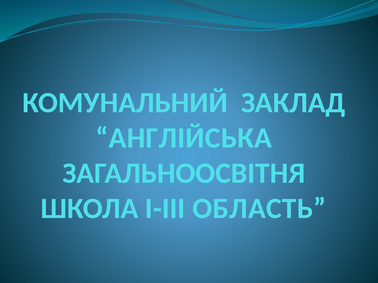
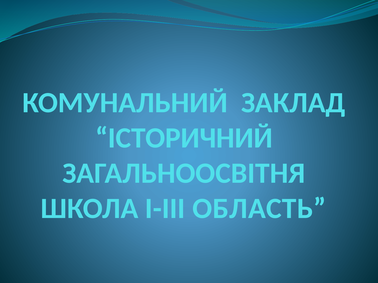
АНГЛІЙСЬКА: АНГЛІЙСЬКА -> ІСТОРИЧНИЙ
